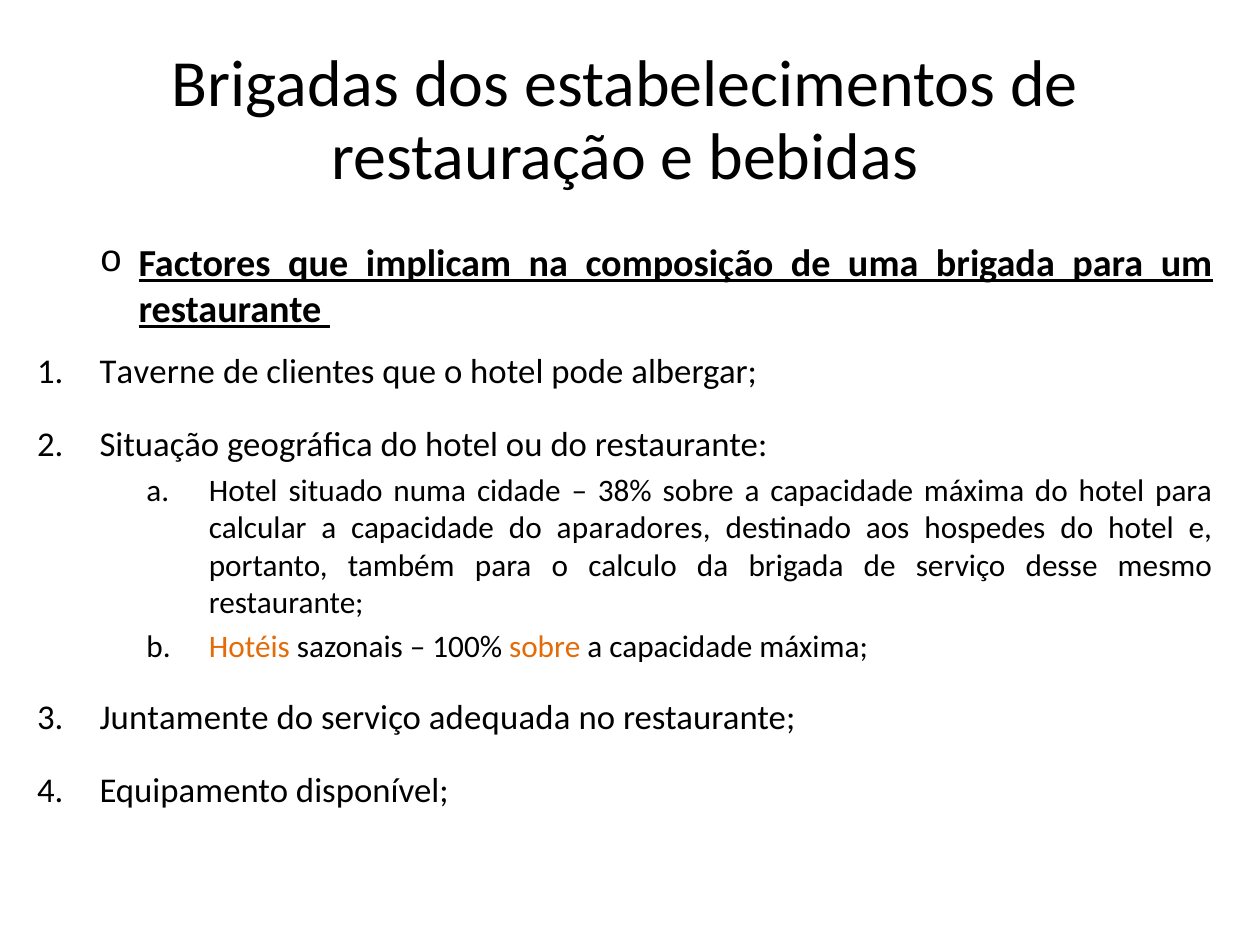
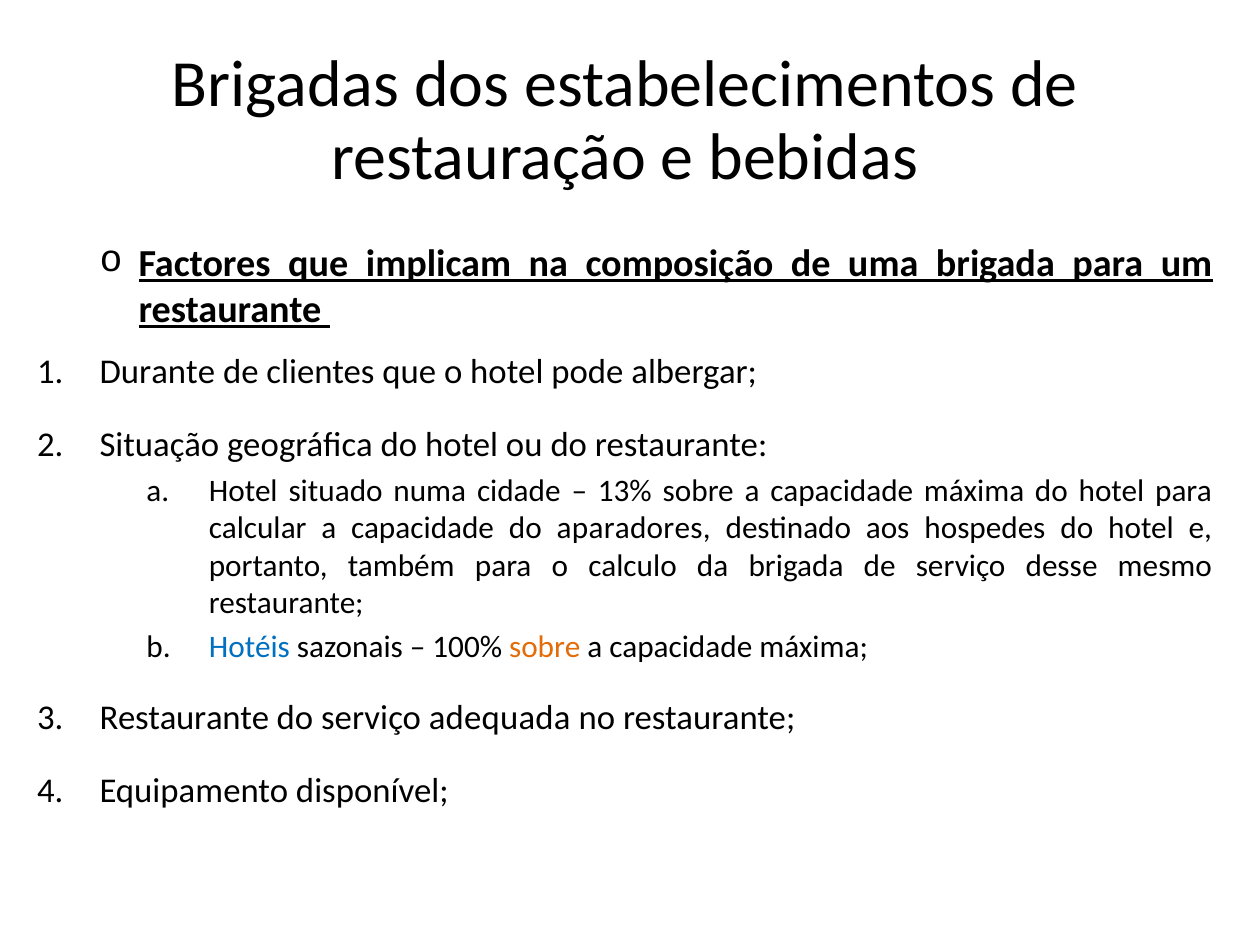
Taverne: Taverne -> Durante
38%: 38% -> 13%
Hotéis colour: orange -> blue
Juntamente at (184, 719): Juntamente -> Restaurante
